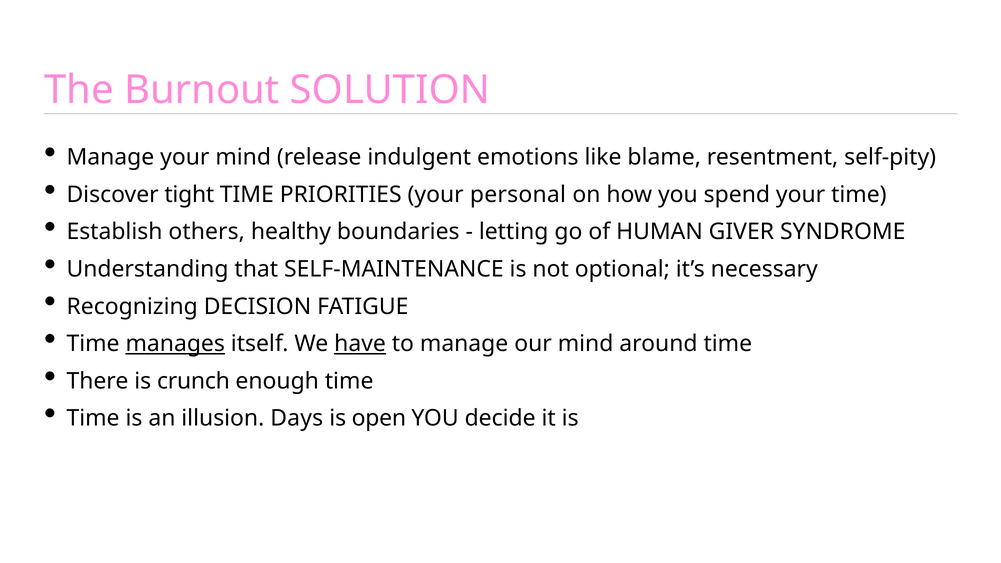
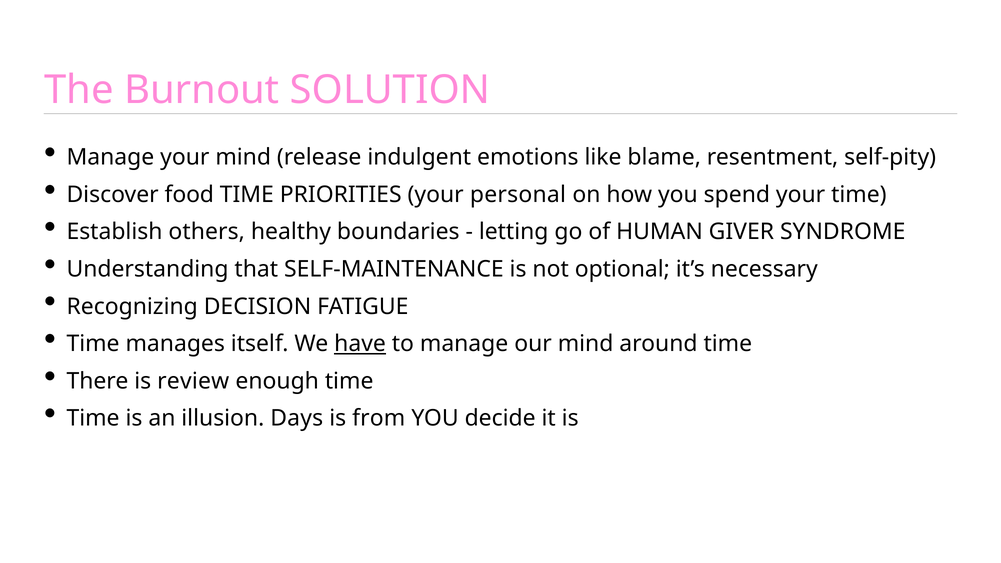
tight: tight -> food
manages underline: present -> none
crunch: crunch -> review
open: open -> from
